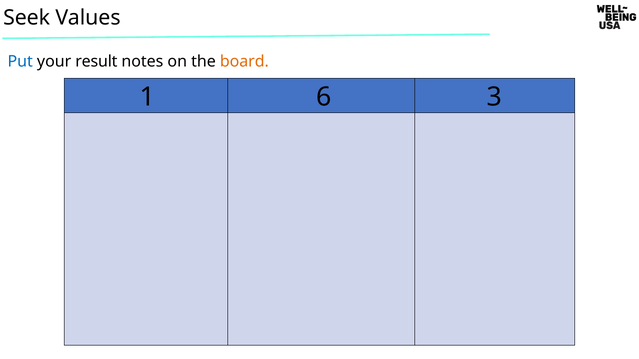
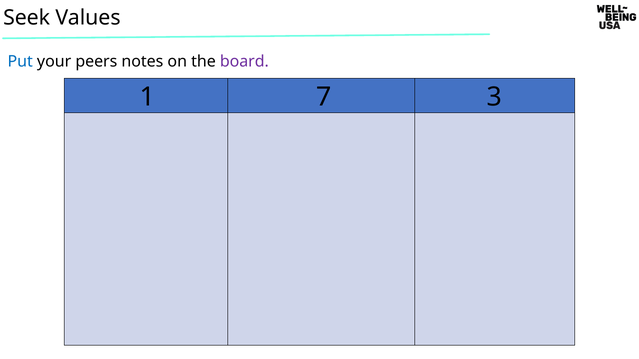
result: result -> peers
board colour: orange -> purple
6: 6 -> 7
